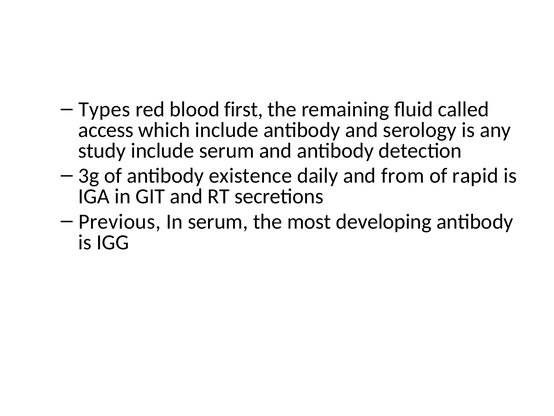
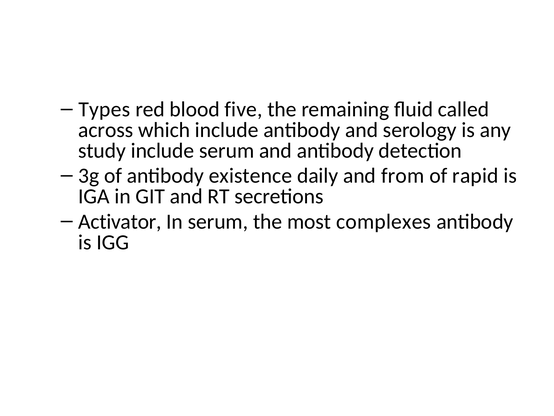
first: first -> five
access: access -> across
Previous: Previous -> Activator
developing: developing -> complexes
